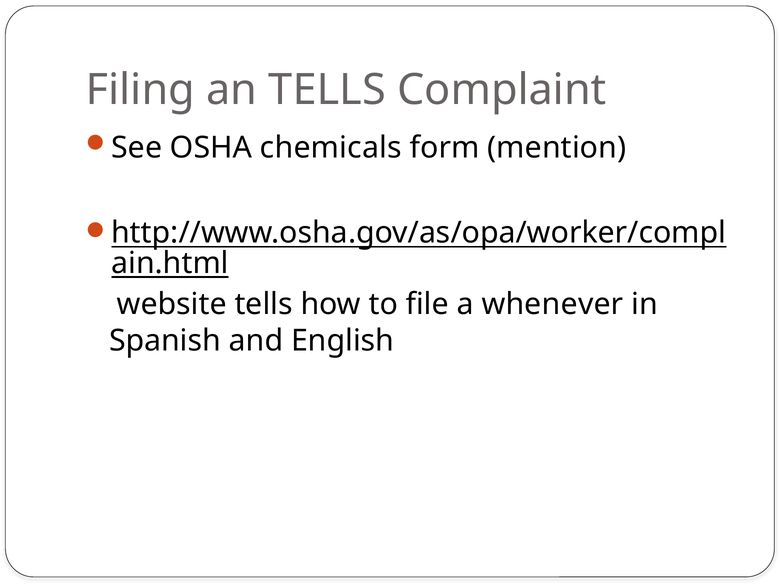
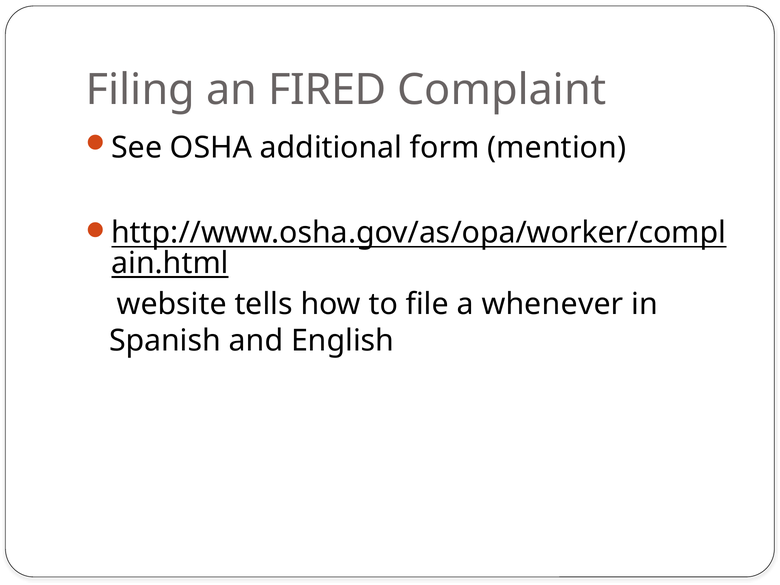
an TELLS: TELLS -> FIRED
chemicals: chemicals -> additional
